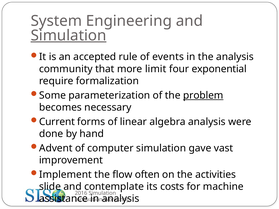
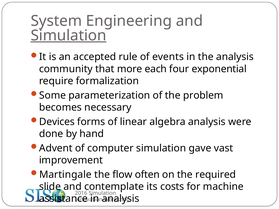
limit: limit -> each
problem underline: present -> none
Current: Current -> Devices
Implement: Implement -> Martingale
activities: activities -> required
